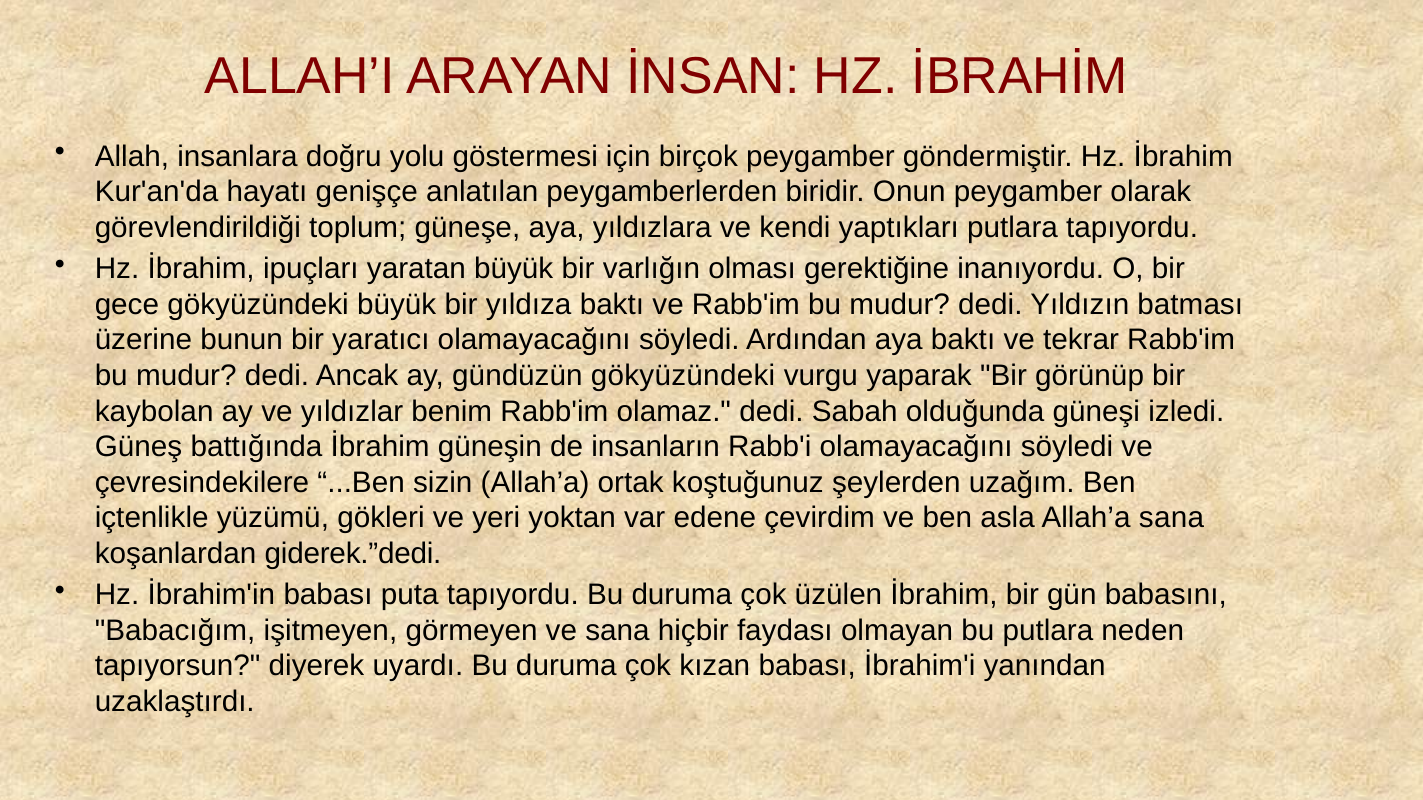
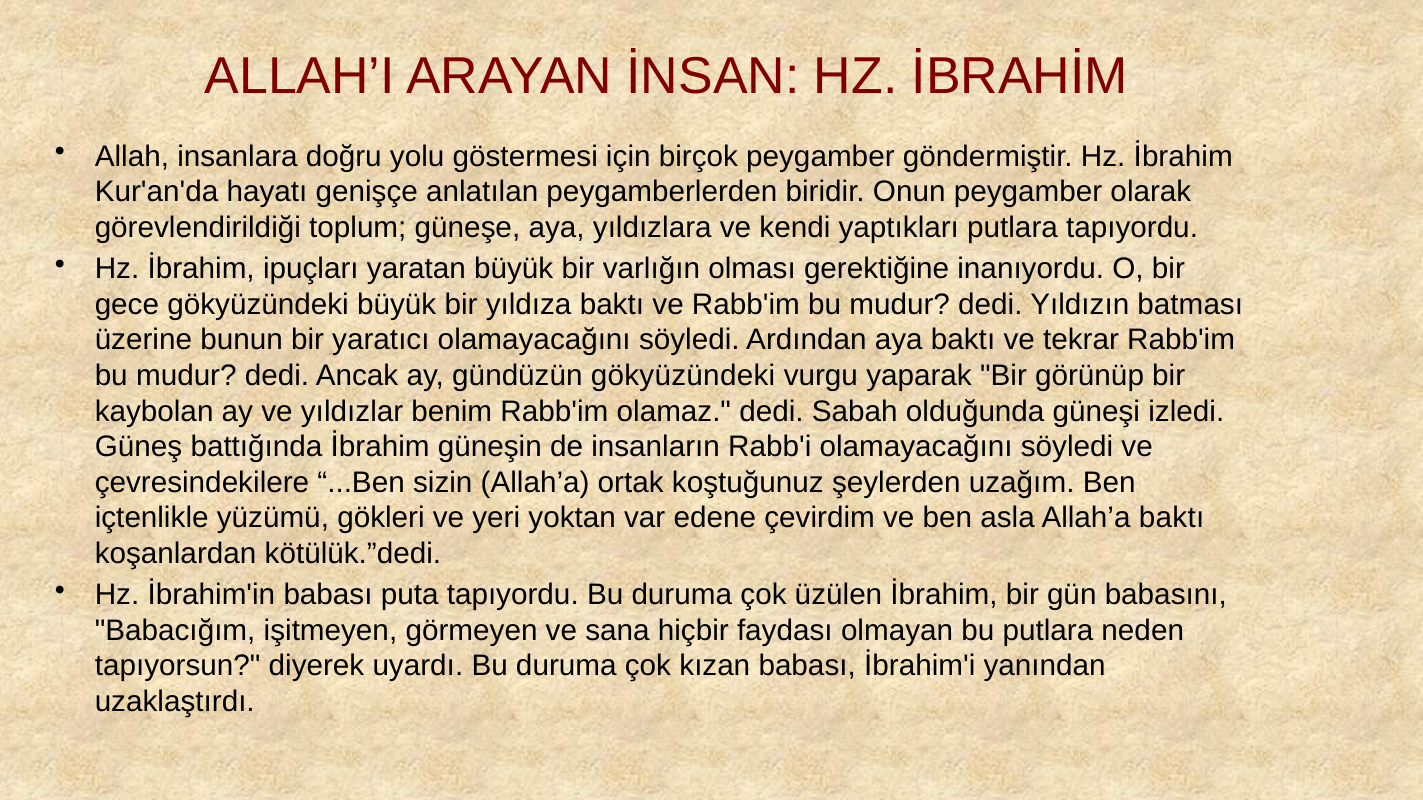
Allah’a sana: sana -> baktı
giderek.”dedi: giderek.”dedi -> kötülük.”dedi
